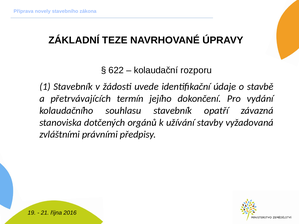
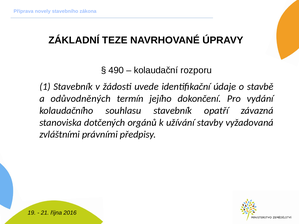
622: 622 -> 490
přetrvávajících: přetrvávajících -> odůvodněných
